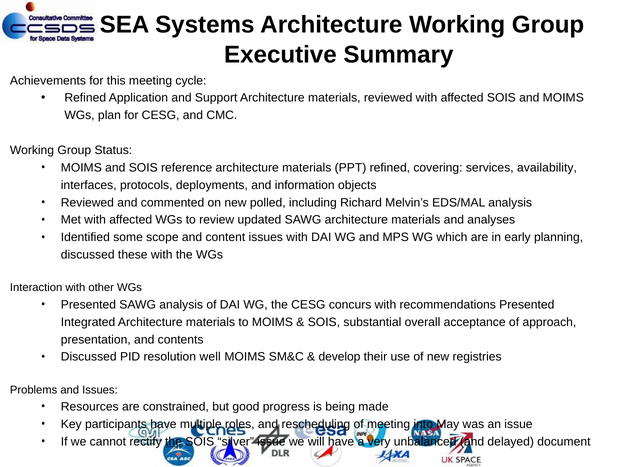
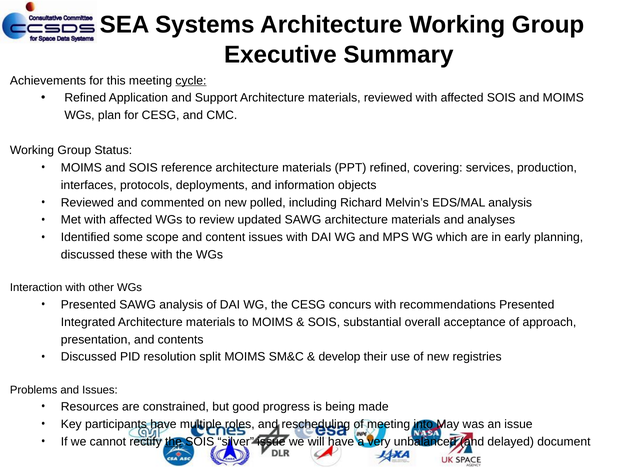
cycle underline: none -> present
availability: availability -> production
well: well -> split
